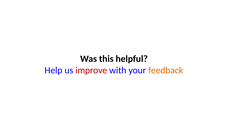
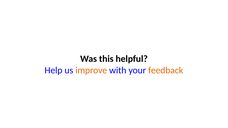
improve colour: red -> orange
